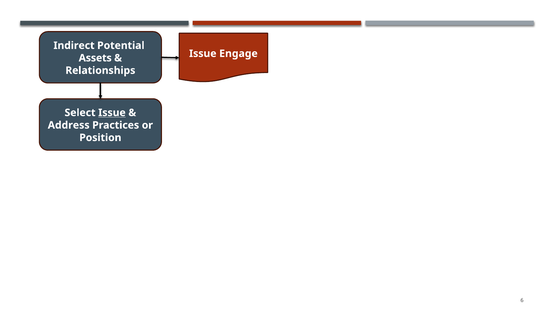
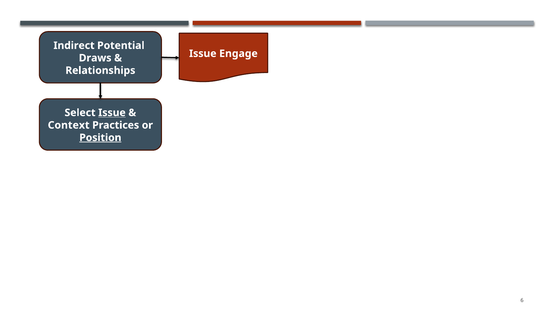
Assets: Assets -> Draws
Address: Address -> Context
Position underline: none -> present
